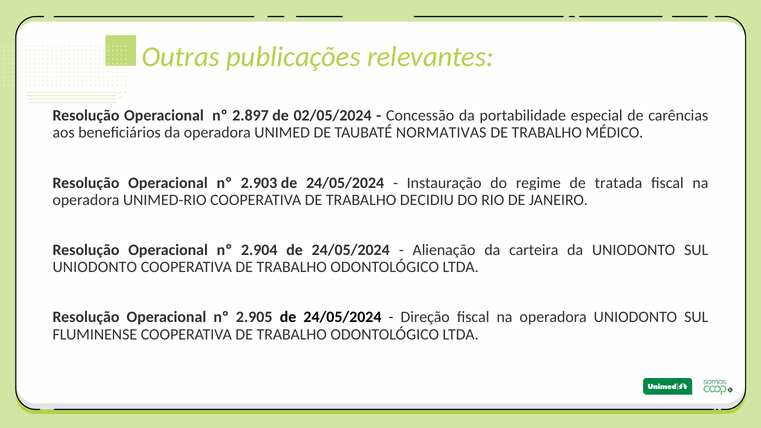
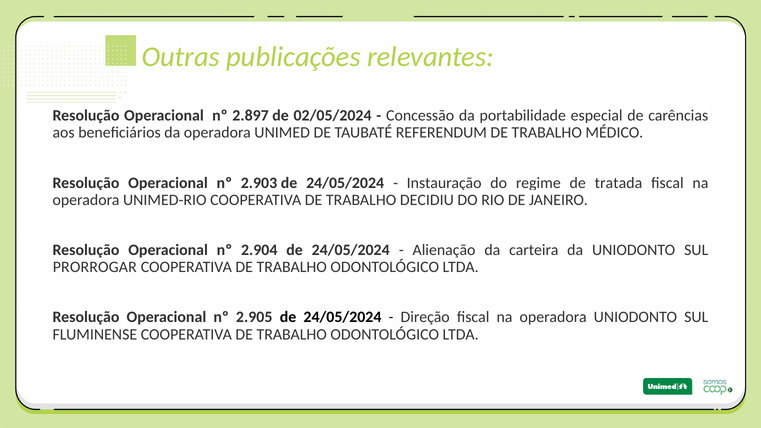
NORMATIVAS: NORMATIVAS -> REFERENDUM
UNIODONTO at (95, 267): UNIODONTO -> PRORROGAR
